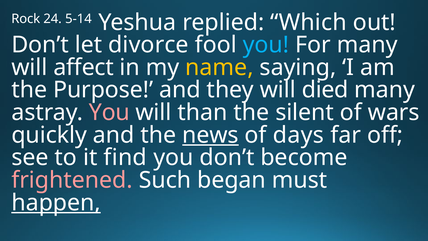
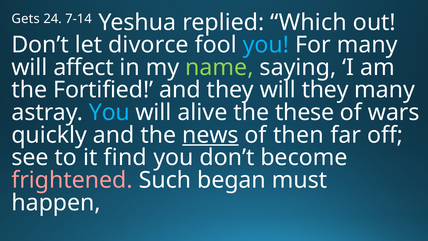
Rock: Rock -> Gets
5-14: 5-14 -> 7-14
name colour: yellow -> light green
Purpose: Purpose -> Fortified
will died: died -> they
You at (109, 112) colour: pink -> light blue
than: than -> alive
silent: silent -> these
days: days -> then
happen underline: present -> none
